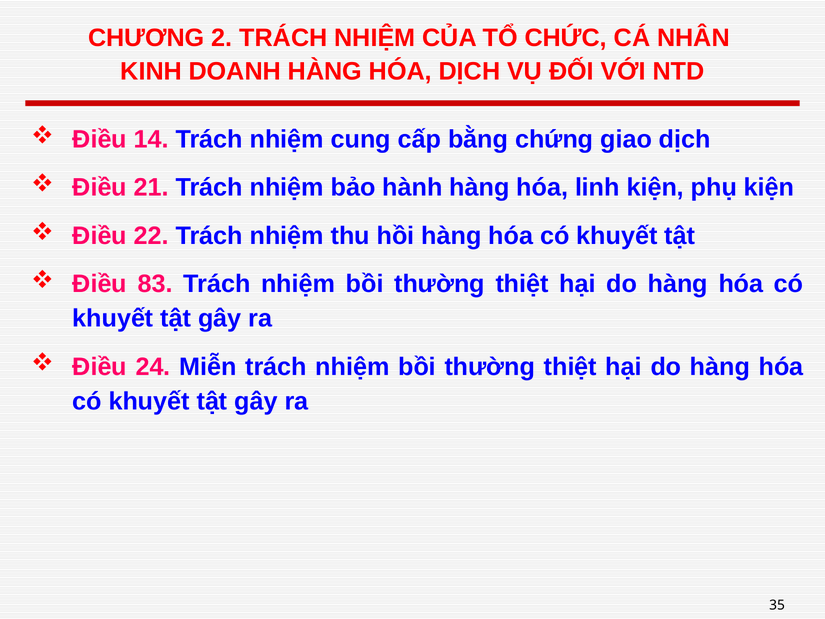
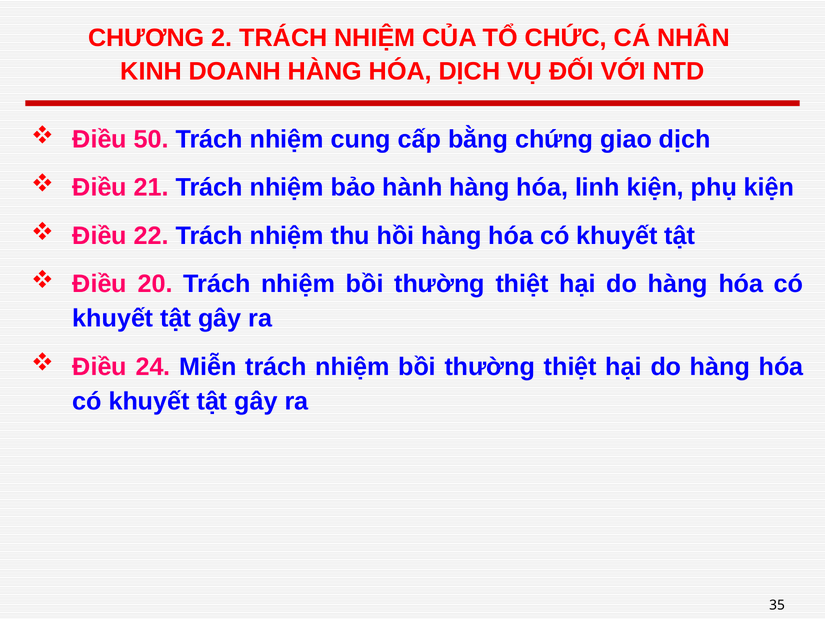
14: 14 -> 50
83: 83 -> 20
